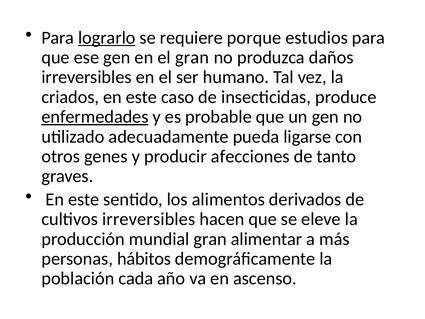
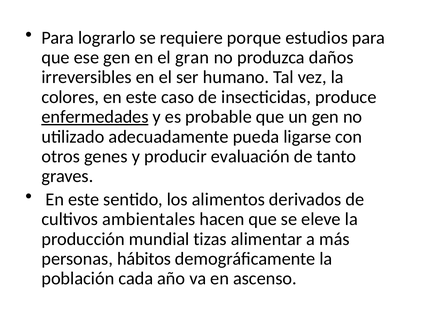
lograrlo underline: present -> none
criados: criados -> colores
afecciones: afecciones -> evaluación
cultivos irreversibles: irreversibles -> ambientales
mundial gran: gran -> tizas
